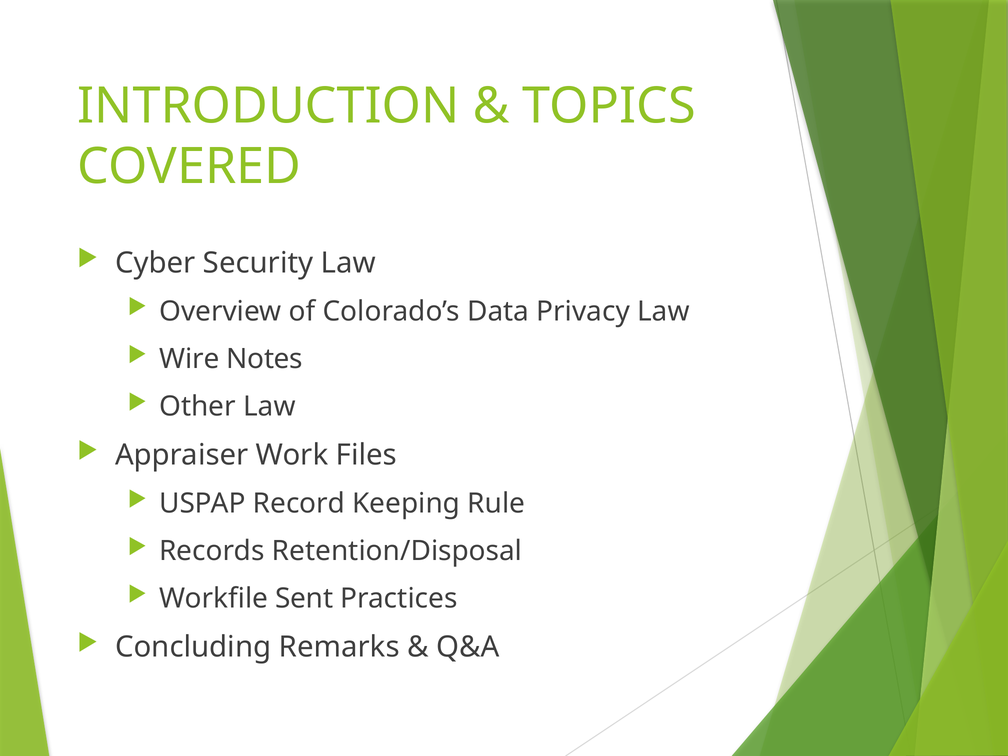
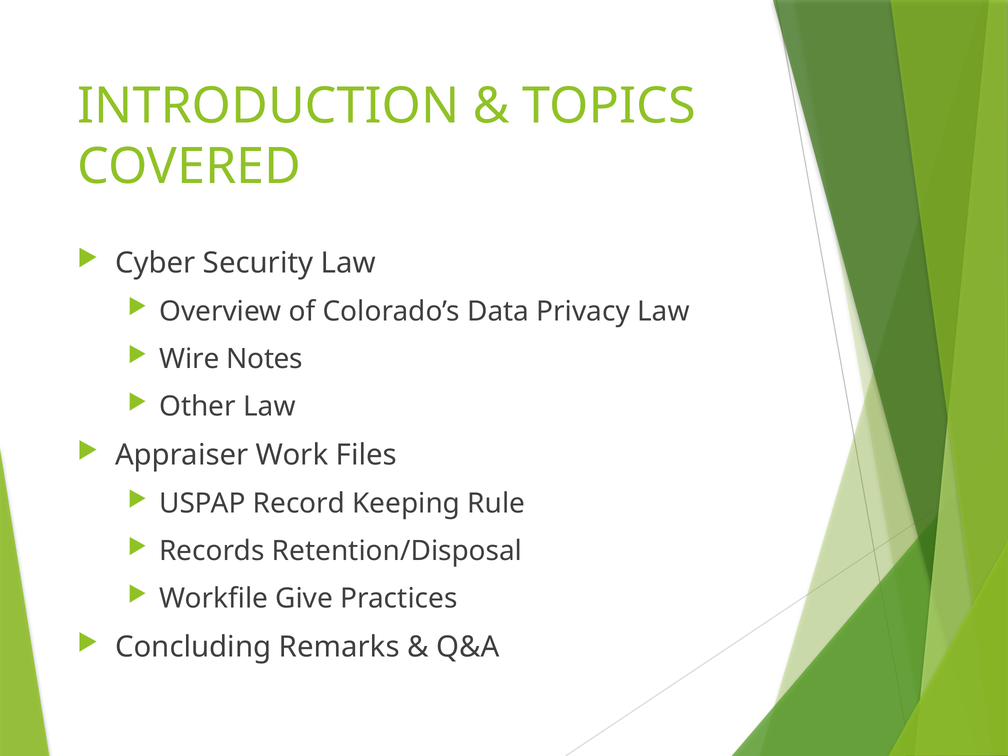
Sent: Sent -> Give
